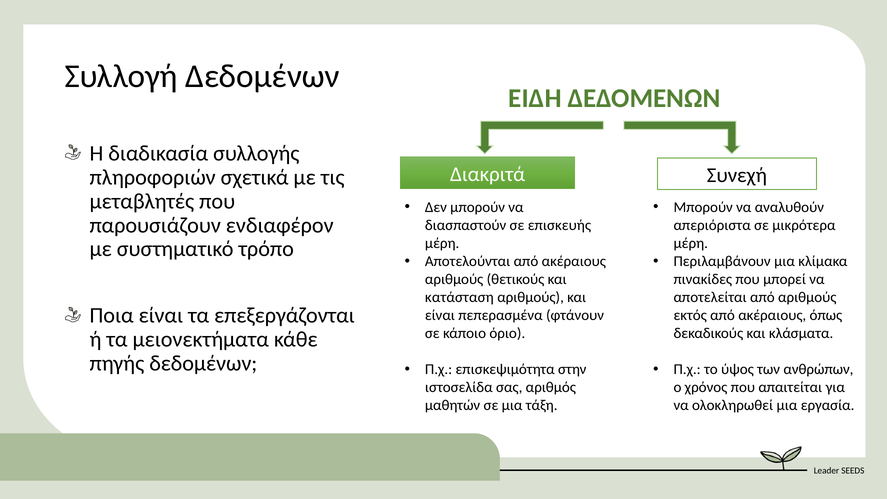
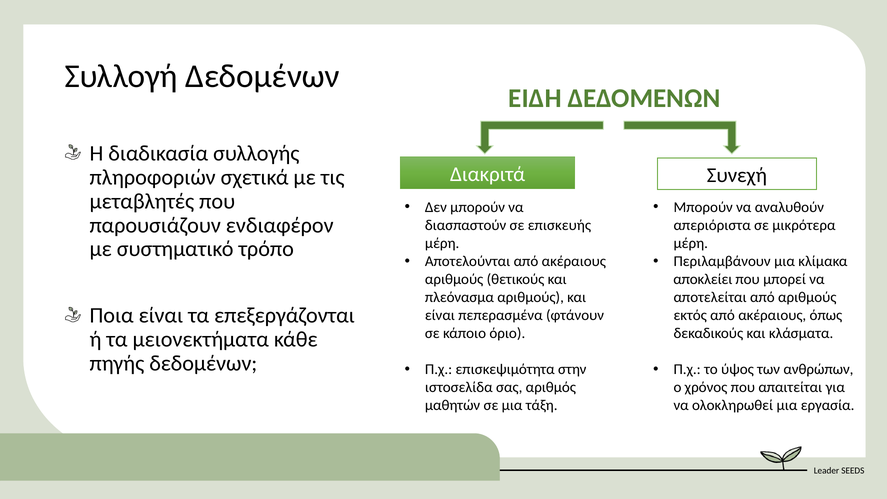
πινακίδες: πινακίδες -> αποκλείει
κατάσταση: κατάσταση -> πλεόνασμα
